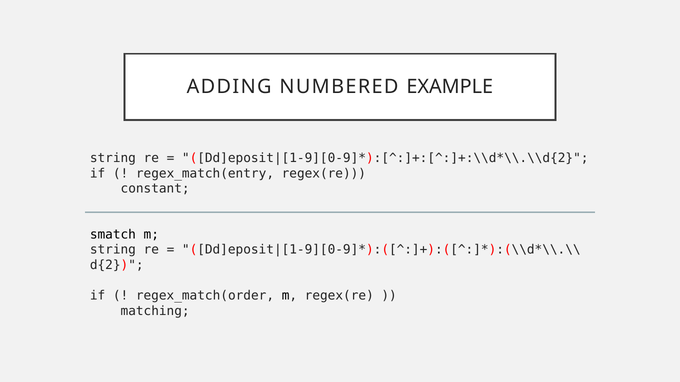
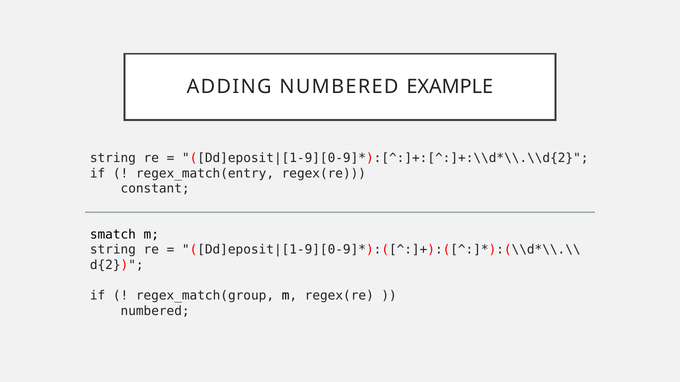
regex_match(order: regex_match(order -> regex_match(group
matching at (155, 311): matching -> numbered
